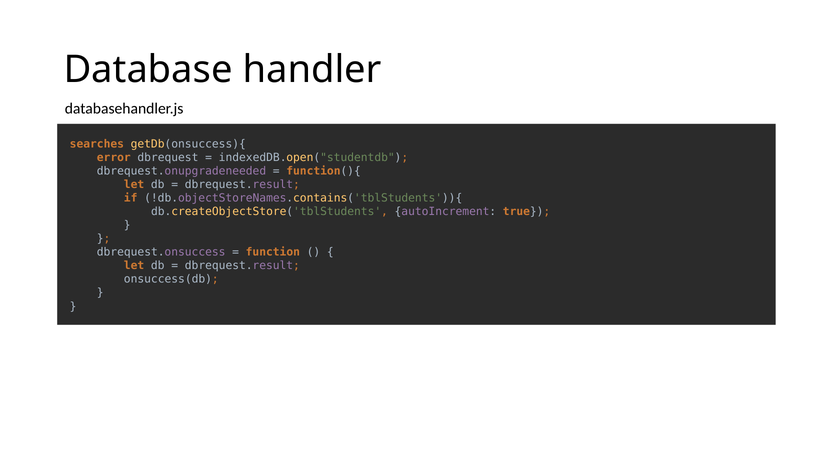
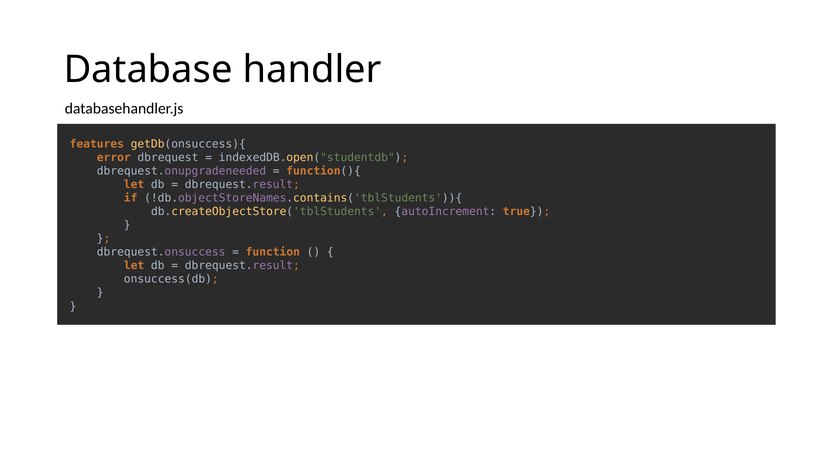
searches: searches -> features
